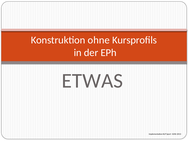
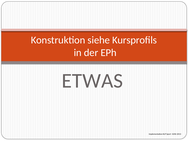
ohne: ohne -> siehe
